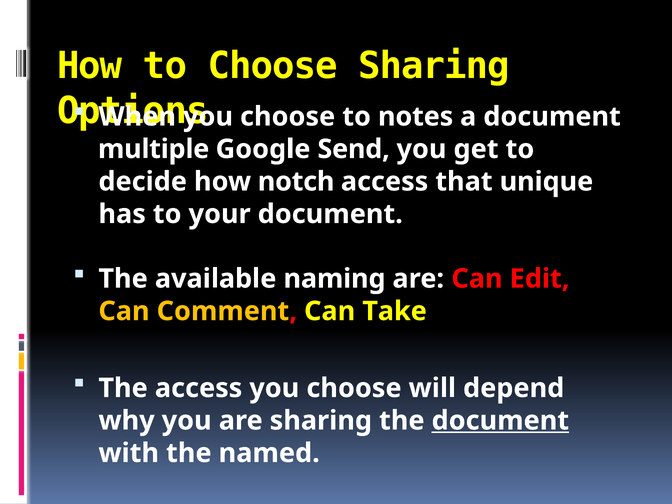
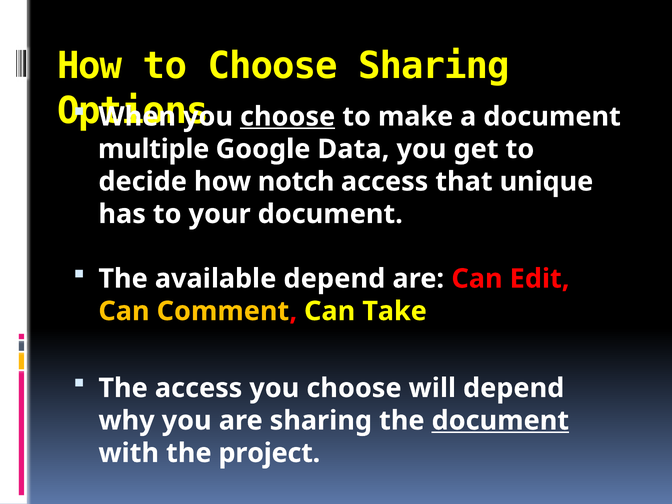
choose at (288, 117) underline: none -> present
notes: notes -> make
Send: Send -> Data
available naming: naming -> depend
named: named -> project
